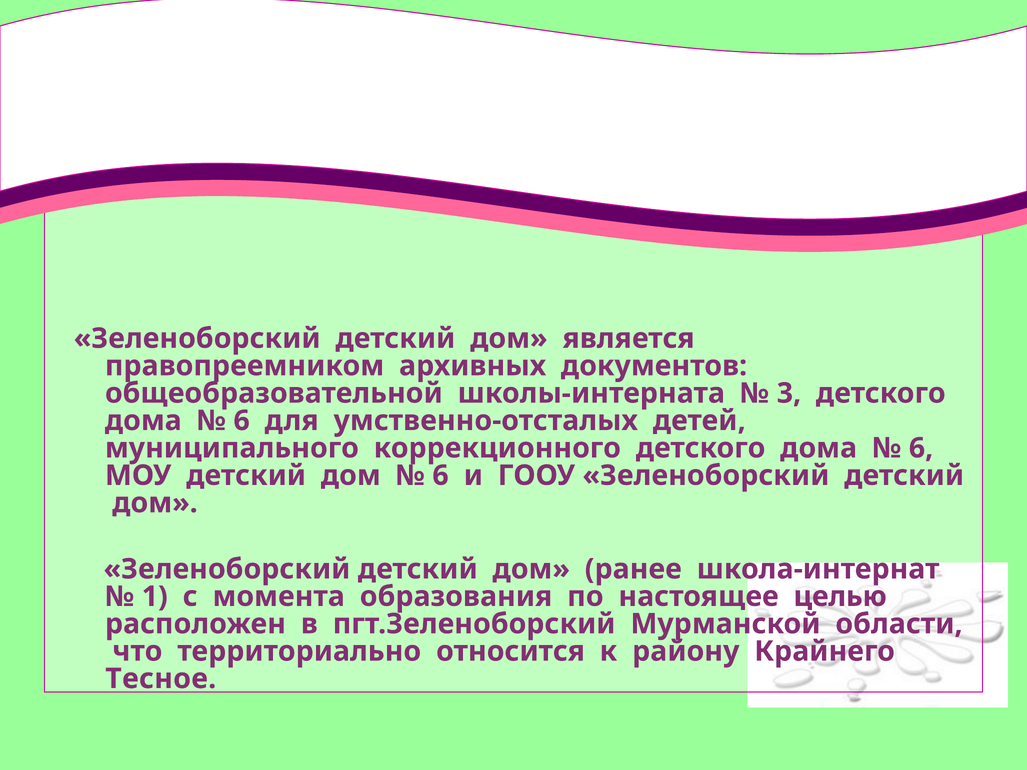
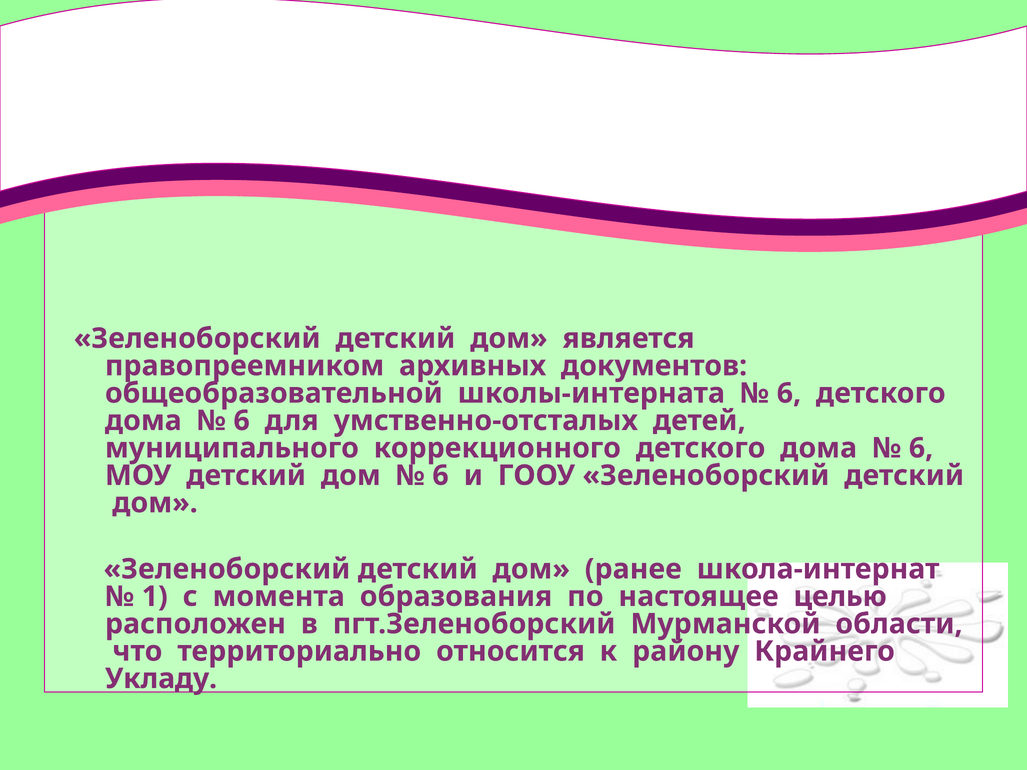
3 at (789, 393): 3 -> 6
Тесное: Тесное -> Укладу
